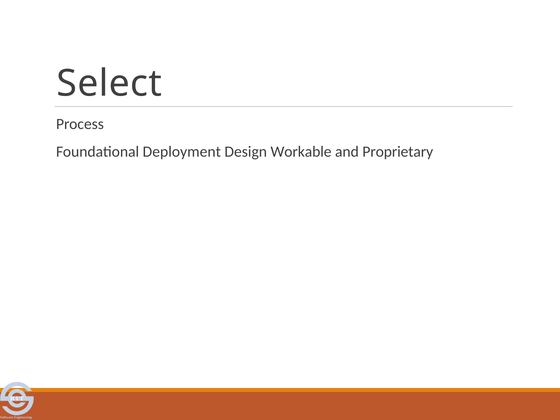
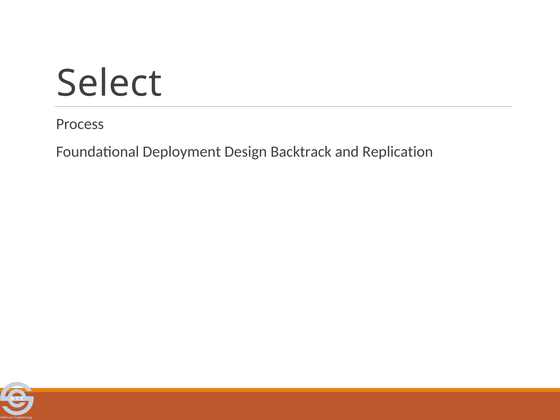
Workable: Workable -> Backtrack
Proprietary: Proprietary -> Replication
